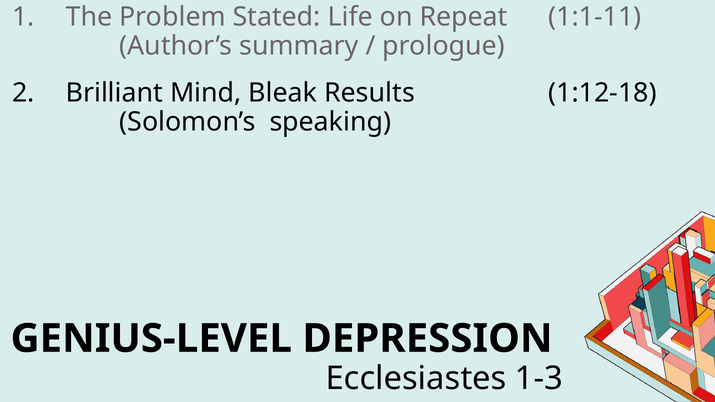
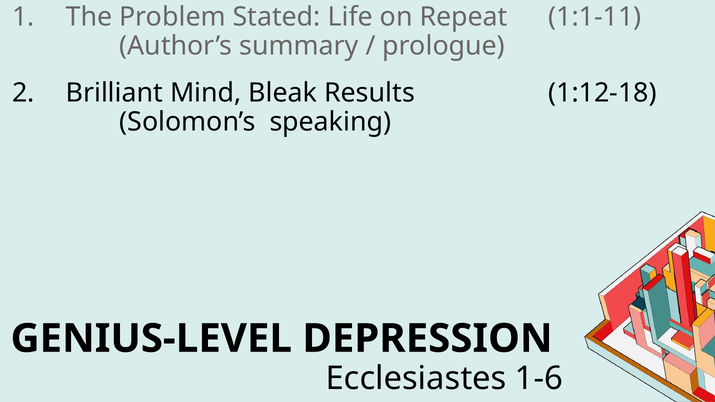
1-3: 1-3 -> 1-6
